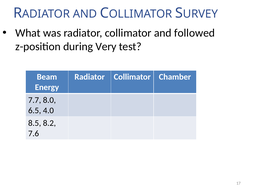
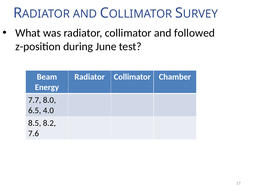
Very: Very -> June
